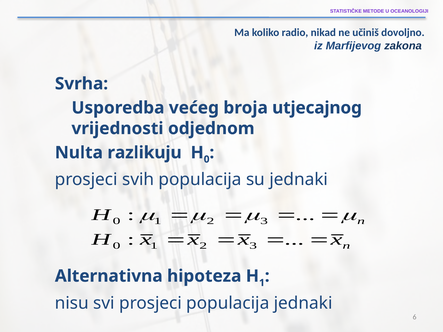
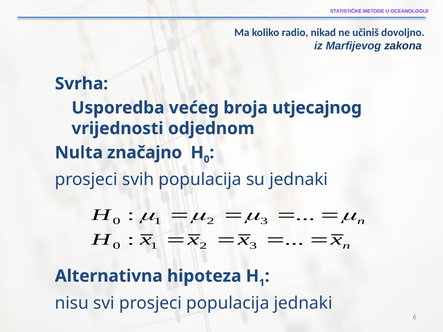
razlikuju: razlikuju -> značajno
